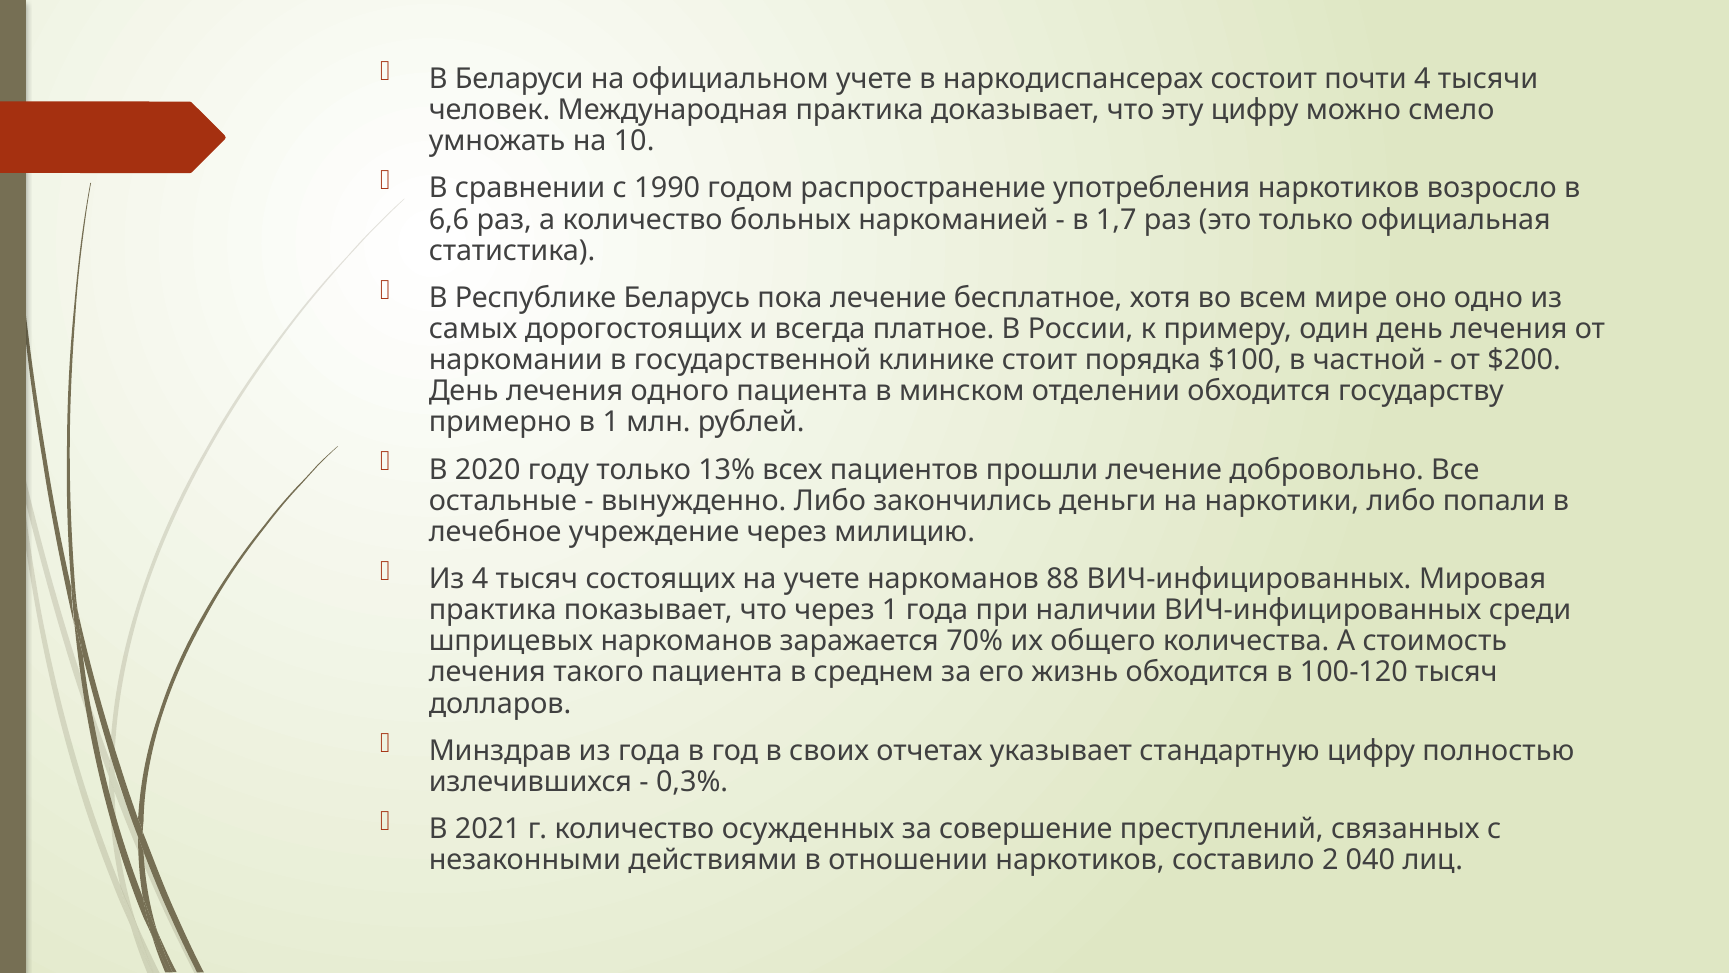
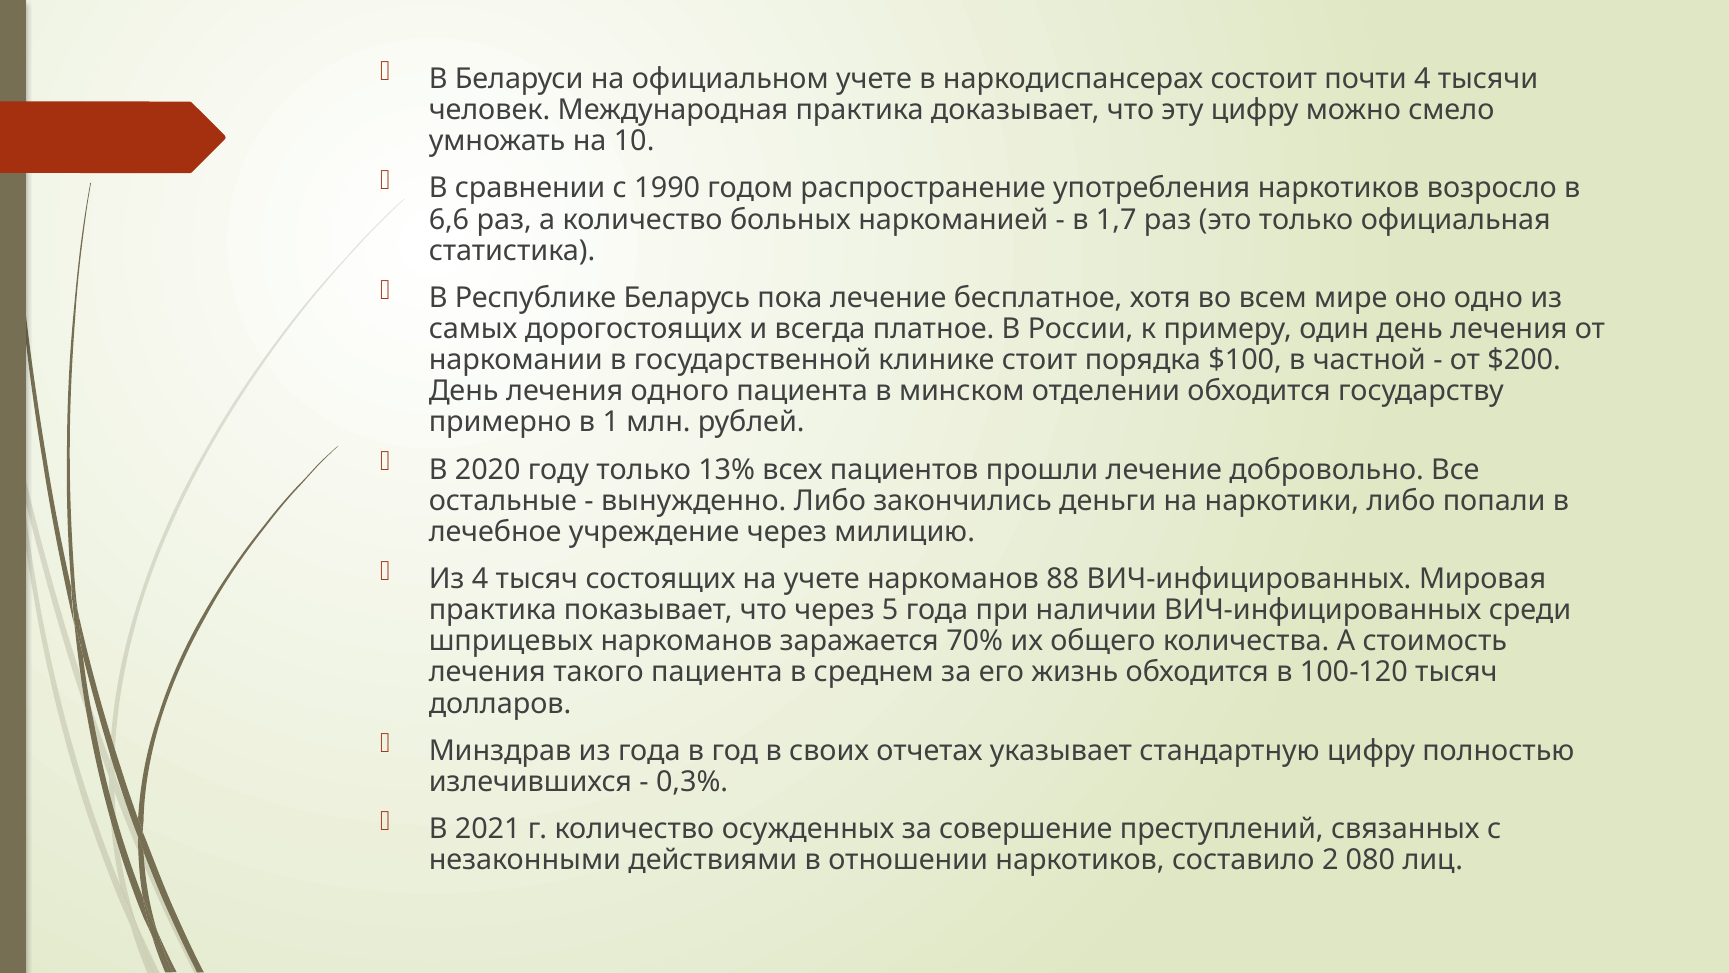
через 1: 1 -> 5
040: 040 -> 080
